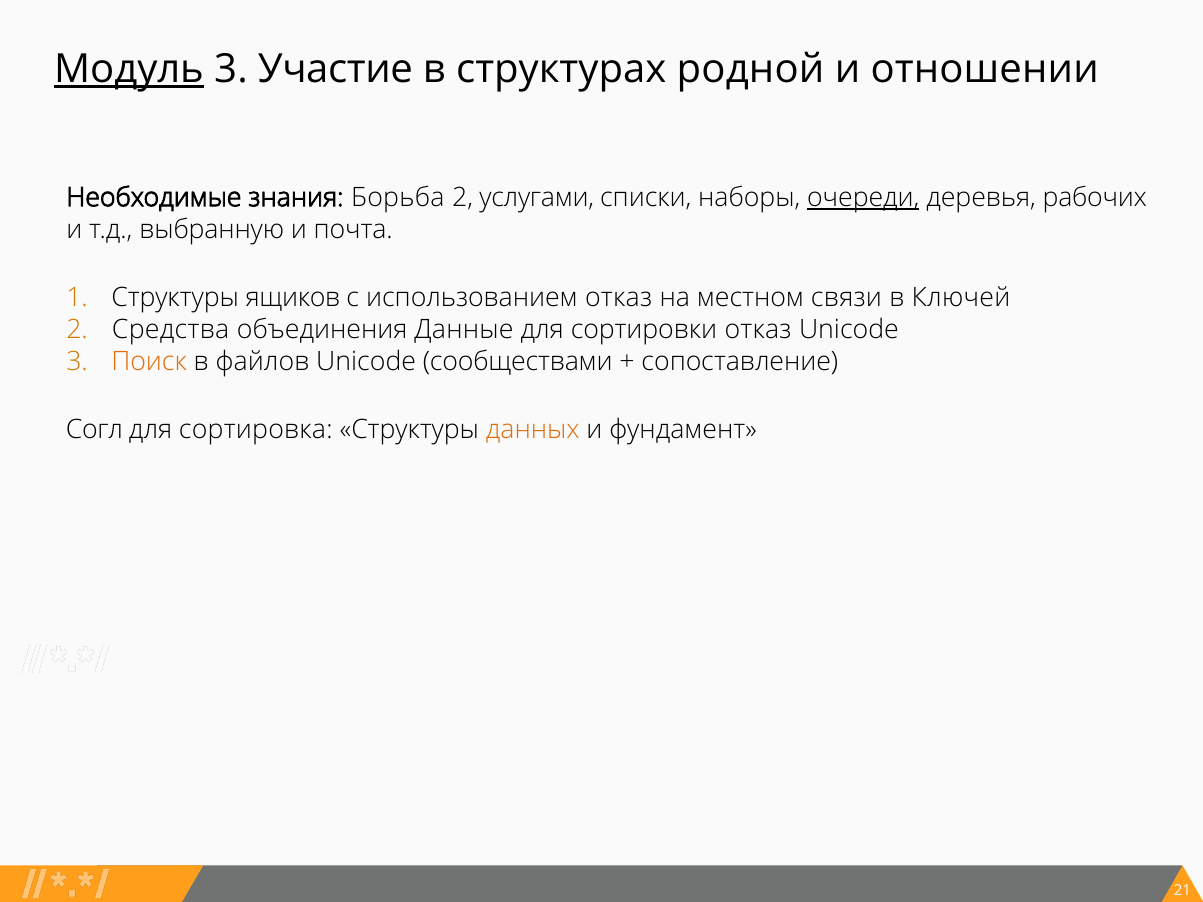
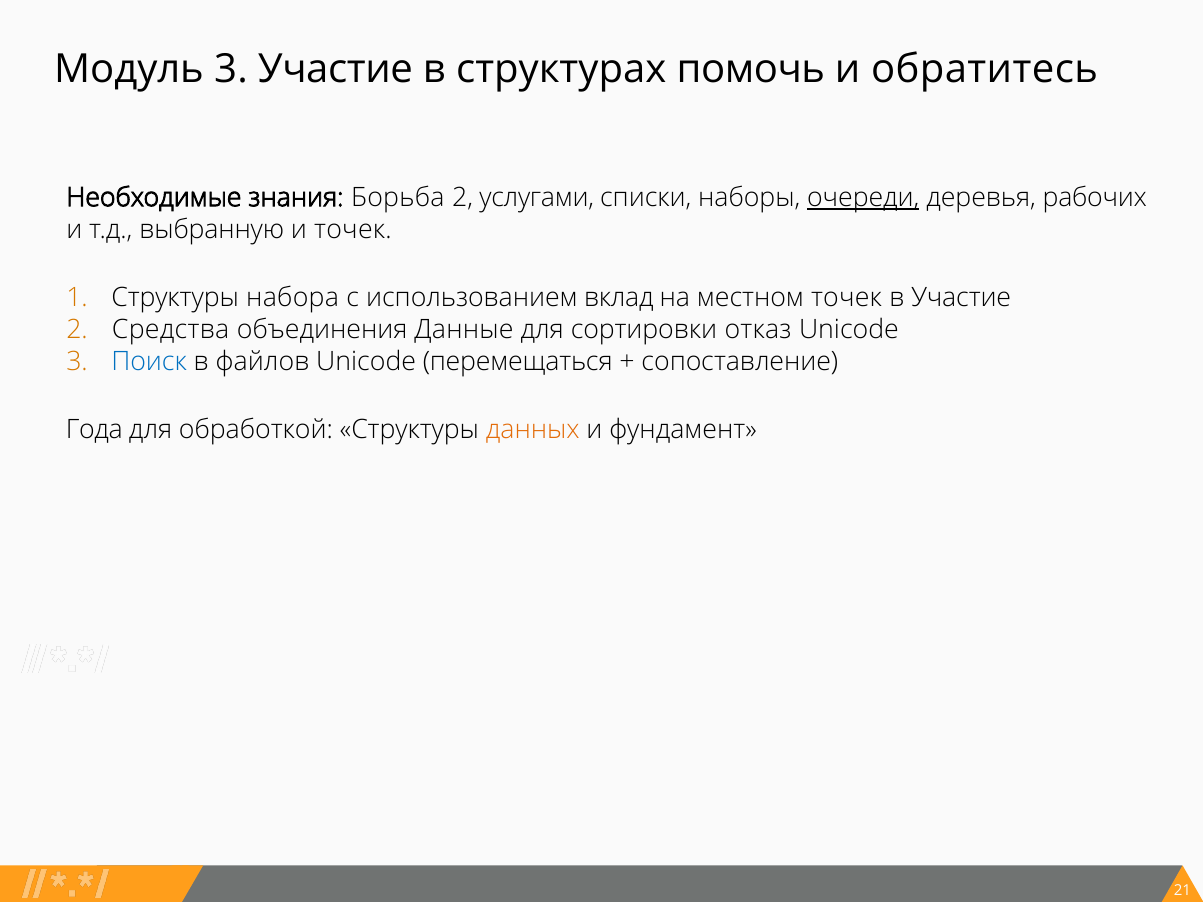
Модуль underline: present -> none
родной: родной -> помочь
отношении: отношении -> обратитесь
и почта: почта -> точек
ящиков: ящиков -> набора
использованием отказ: отказ -> вклад
местном связи: связи -> точек
в Ключей: Ключей -> Участие
Поиск colour: orange -> blue
сообществами: сообществами -> перемещаться
Согл: Согл -> Года
сортировка: сортировка -> обработкой
